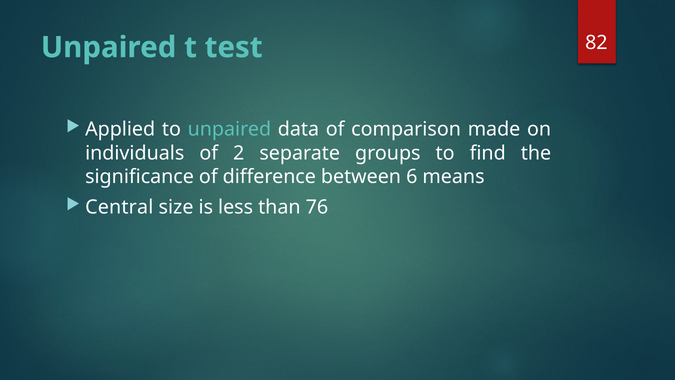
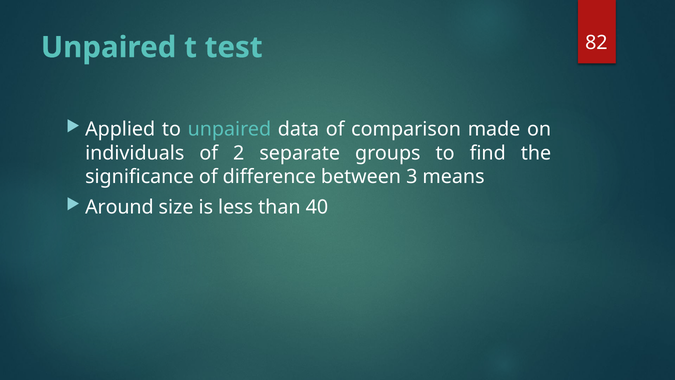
6: 6 -> 3
Central: Central -> Around
76: 76 -> 40
